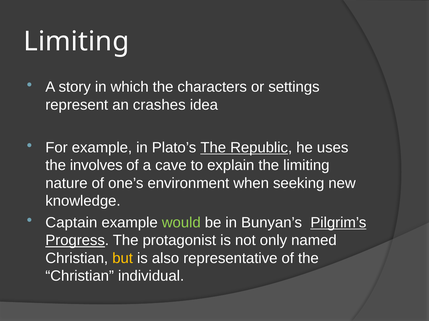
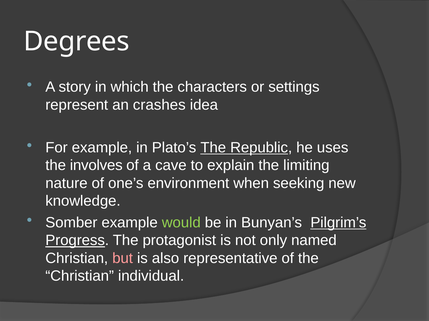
Limiting at (76, 42): Limiting -> Degrees
Captain: Captain -> Somber
but colour: yellow -> pink
